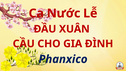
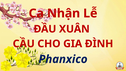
Nước: Nước -> Nhận
